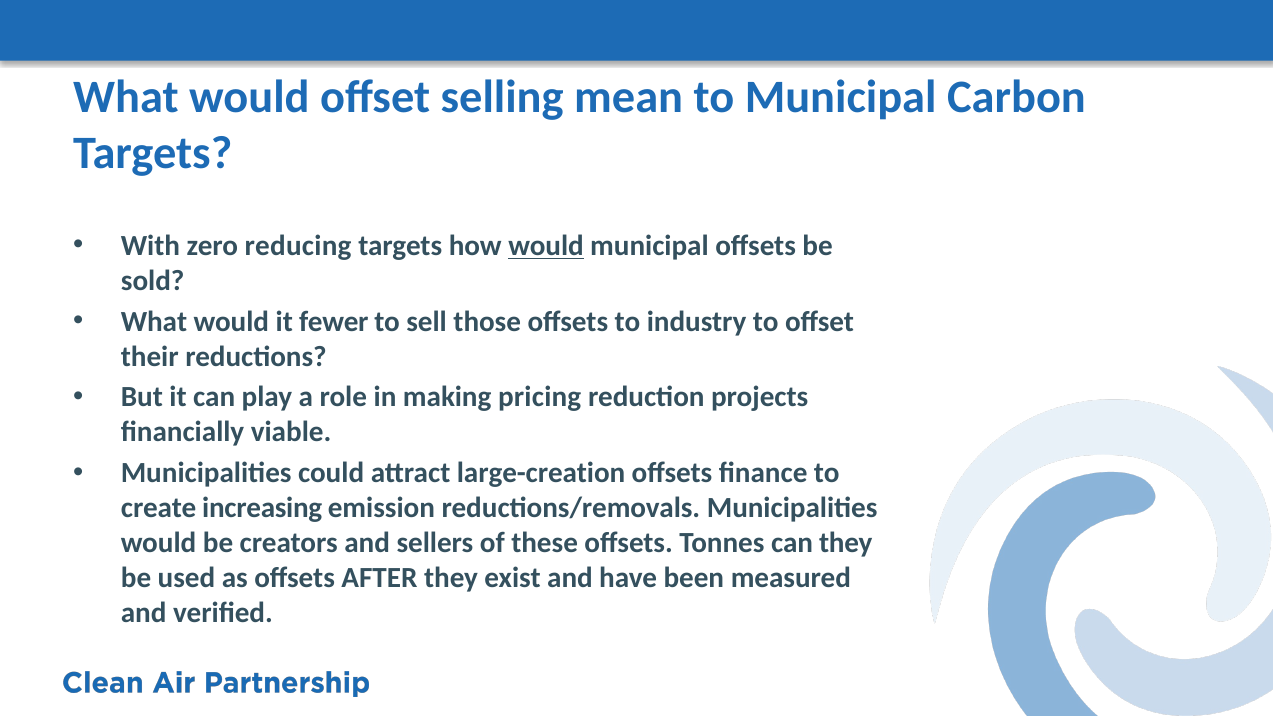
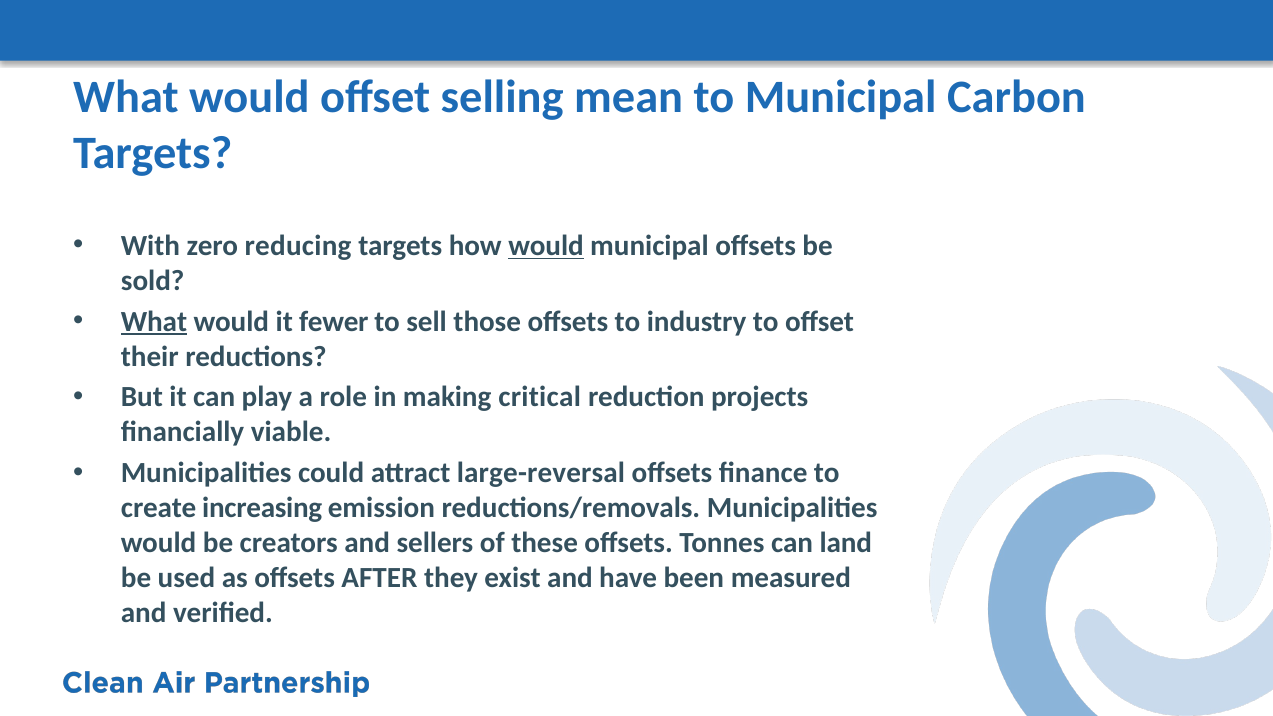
What at (154, 322) underline: none -> present
pricing: pricing -> critical
large-creation: large-creation -> large-reversal
can they: they -> land
